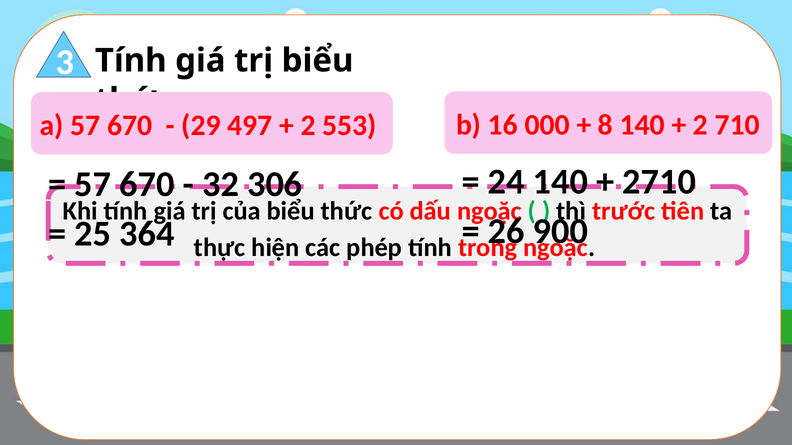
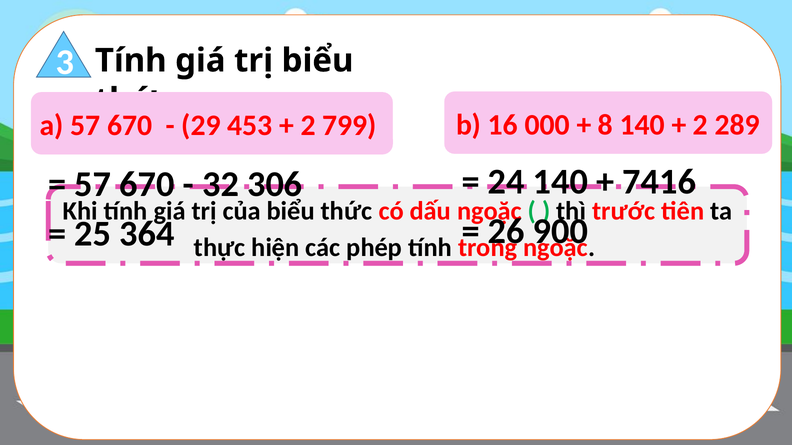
497: 497 -> 453
553: 553 -> 799
710: 710 -> 289
2710: 2710 -> 7416
